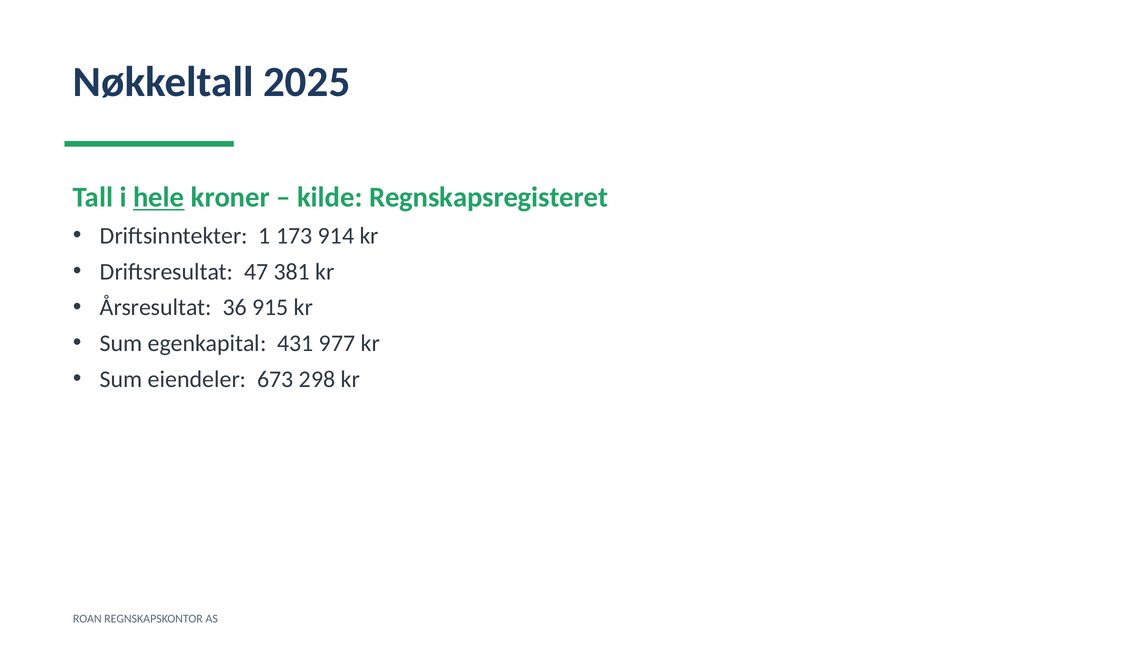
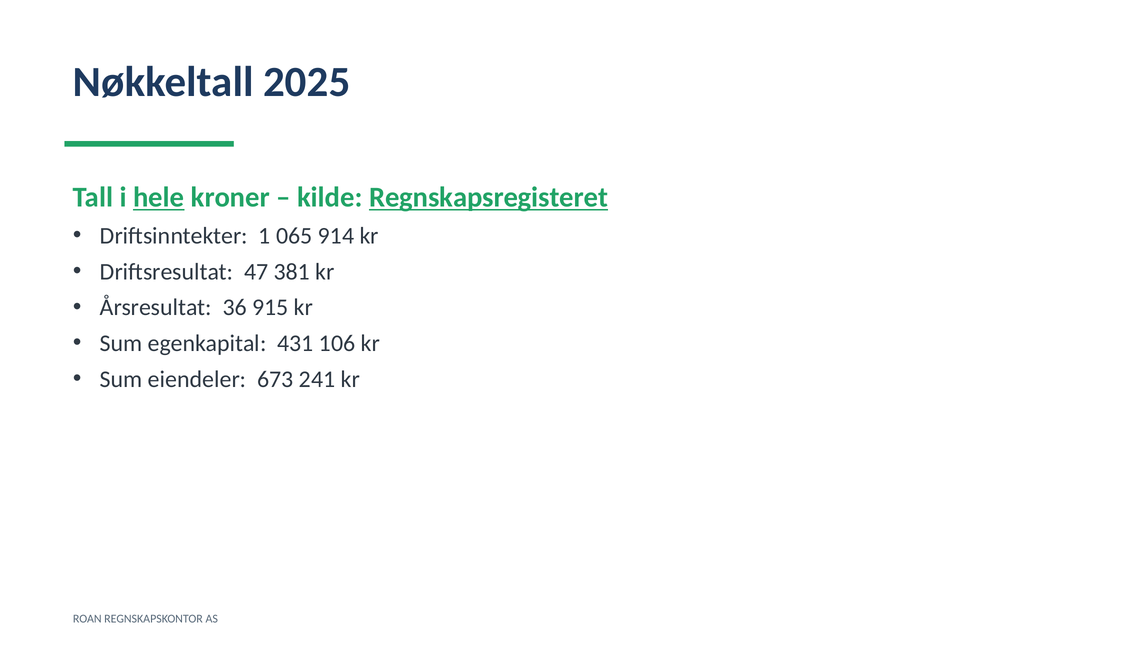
Regnskapsregisteret underline: none -> present
173: 173 -> 065
977: 977 -> 106
298: 298 -> 241
